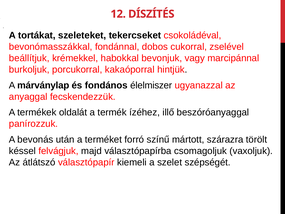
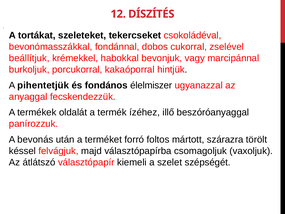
márványlap: márványlap -> pihentetjük
színű: színű -> foltos
